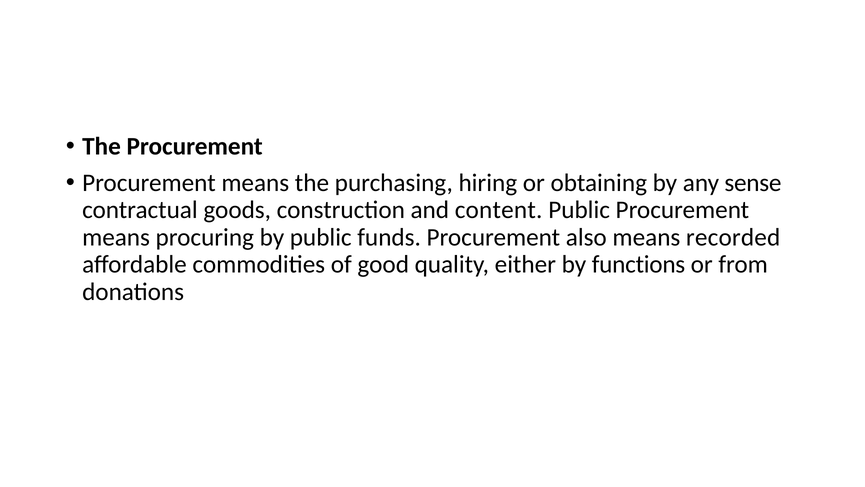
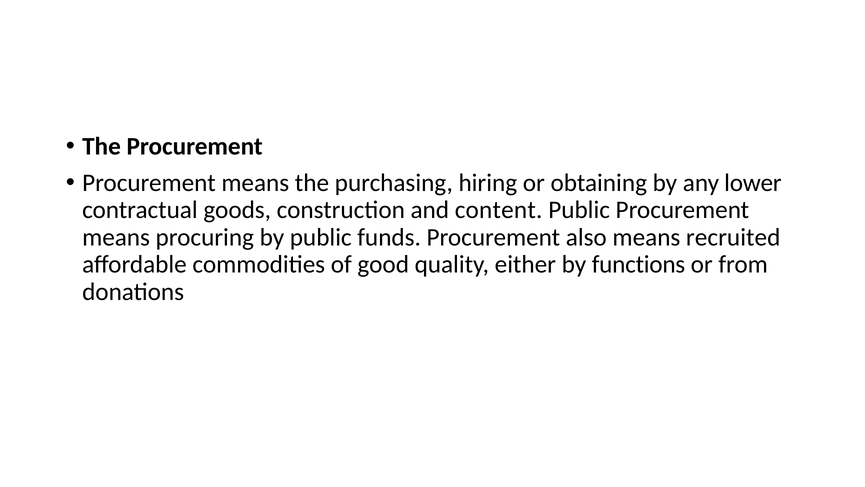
sense: sense -> lower
recorded: recorded -> recruited
